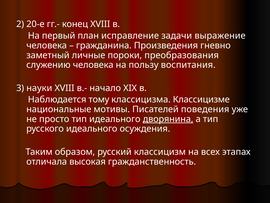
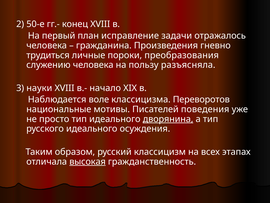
20-е: 20-е -> 50-е
выражение: выражение -> отражалось
заметный: заметный -> трудиться
воспитания: воспитания -> разъясняла
тому: тому -> воле
Классицизме: Классицизме -> Переворотов
высокая underline: none -> present
